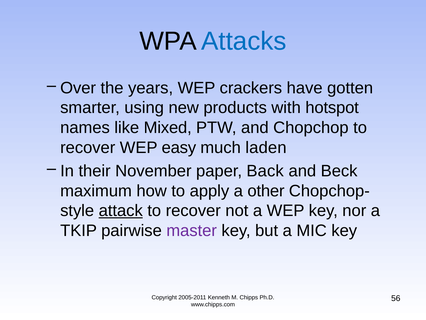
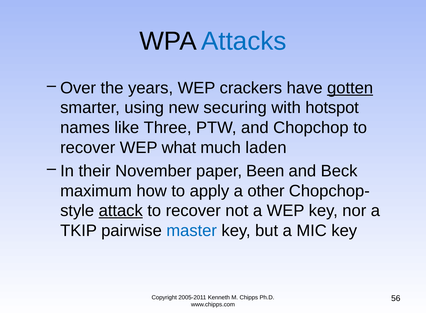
gotten underline: none -> present
products: products -> securing
Mixed: Mixed -> Three
easy: easy -> what
Back: Back -> Been
master colour: purple -> blue
